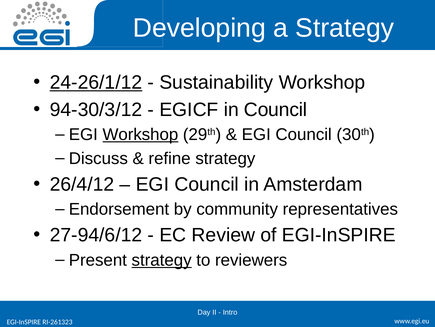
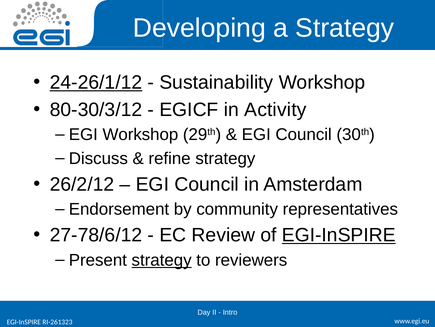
94-30/3/12: 94-30/3/12 -> 80-30/3/12
in Council: Council -> Activity
Workshop at (140, 134) underline: present -> none
26/4/12: 26/4/12 -> 26/2/12
27-94/6/12: 27-94/6/12 -> 27-78/6/12
EGI-InSPIRE at (339, 235) underline: none -> present
